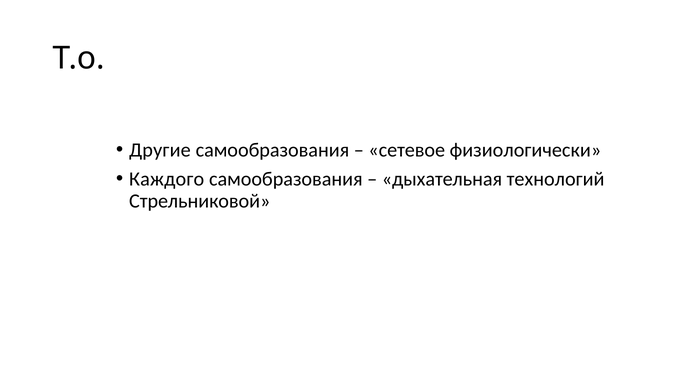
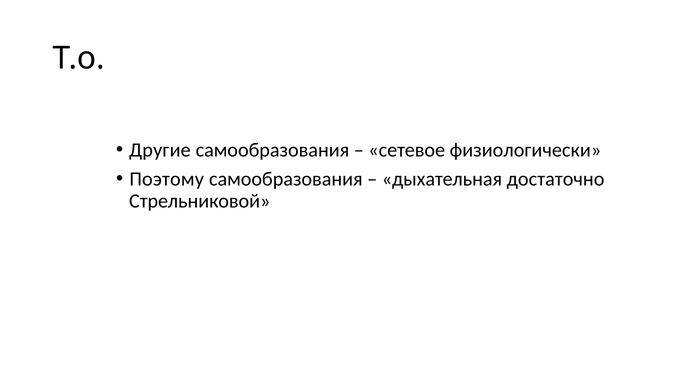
Каждого: Каждого -> Поэтому
технологий: технологий -> достаточно
